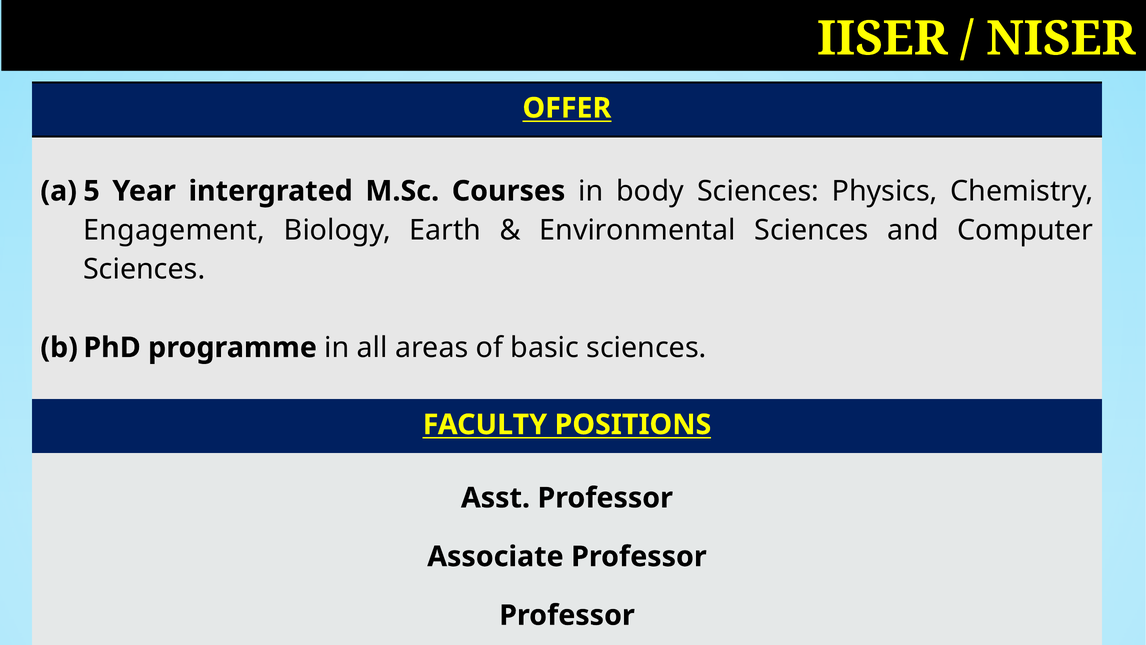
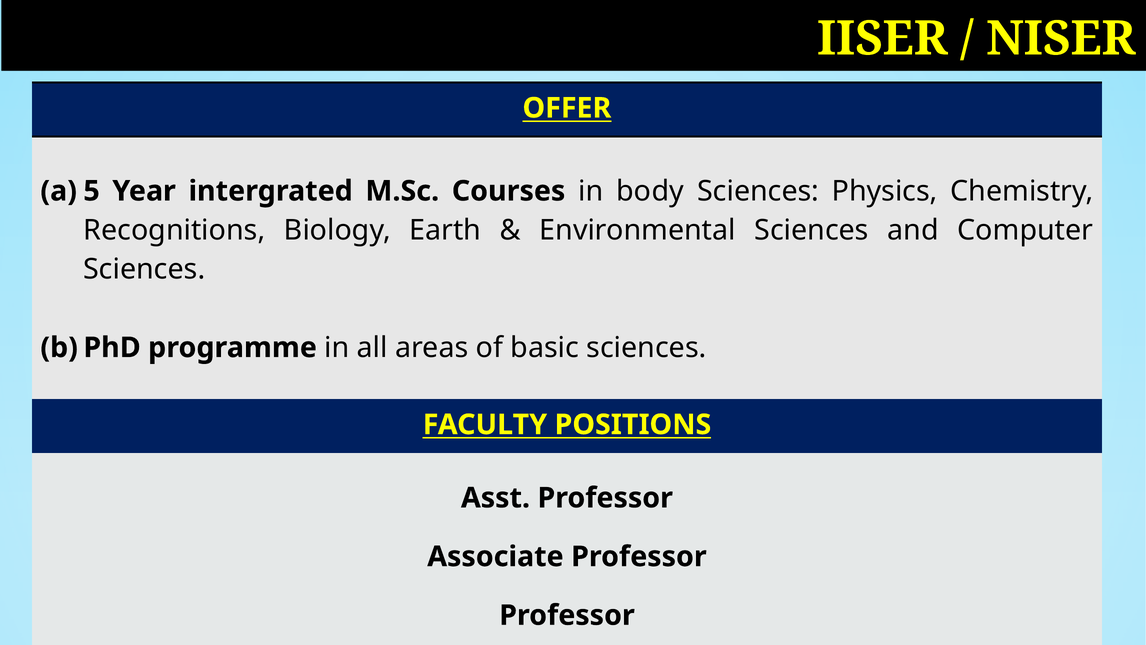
Engagement: Engagement -> Recognitions
